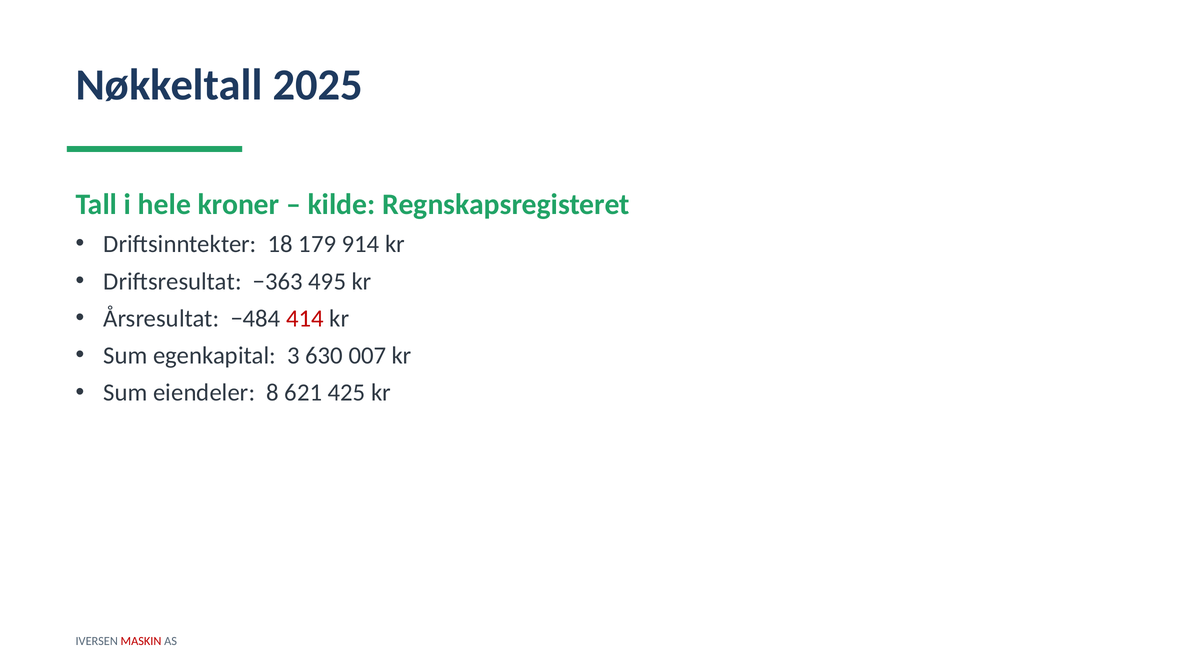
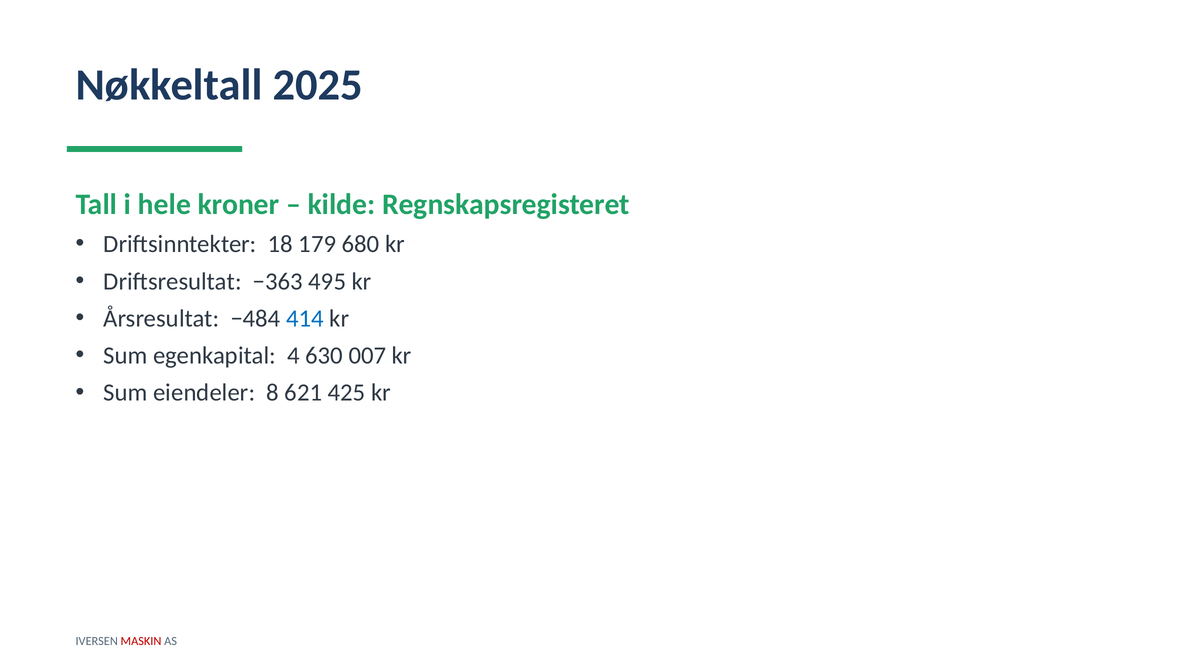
914: 914 -> 680
414 colour: red -> blue
3: 3 -> 4
